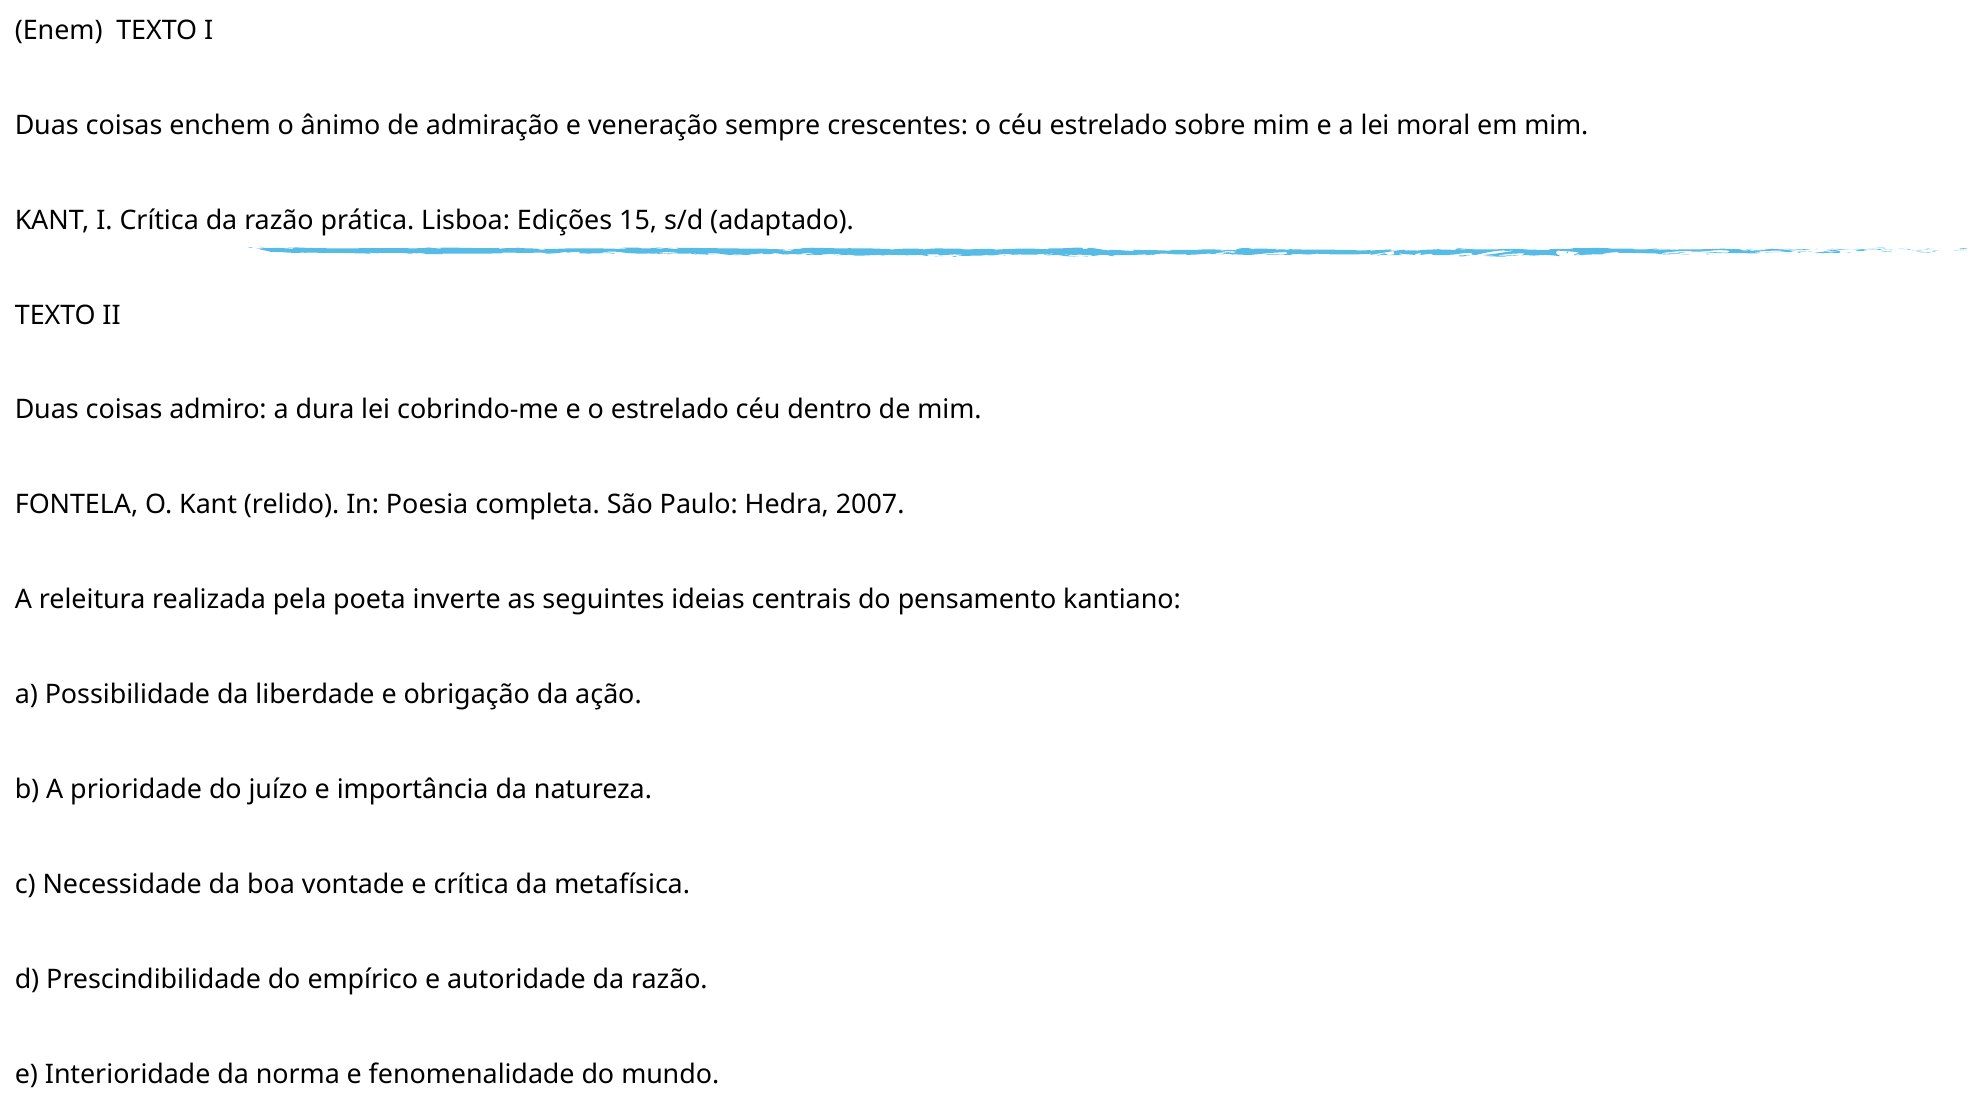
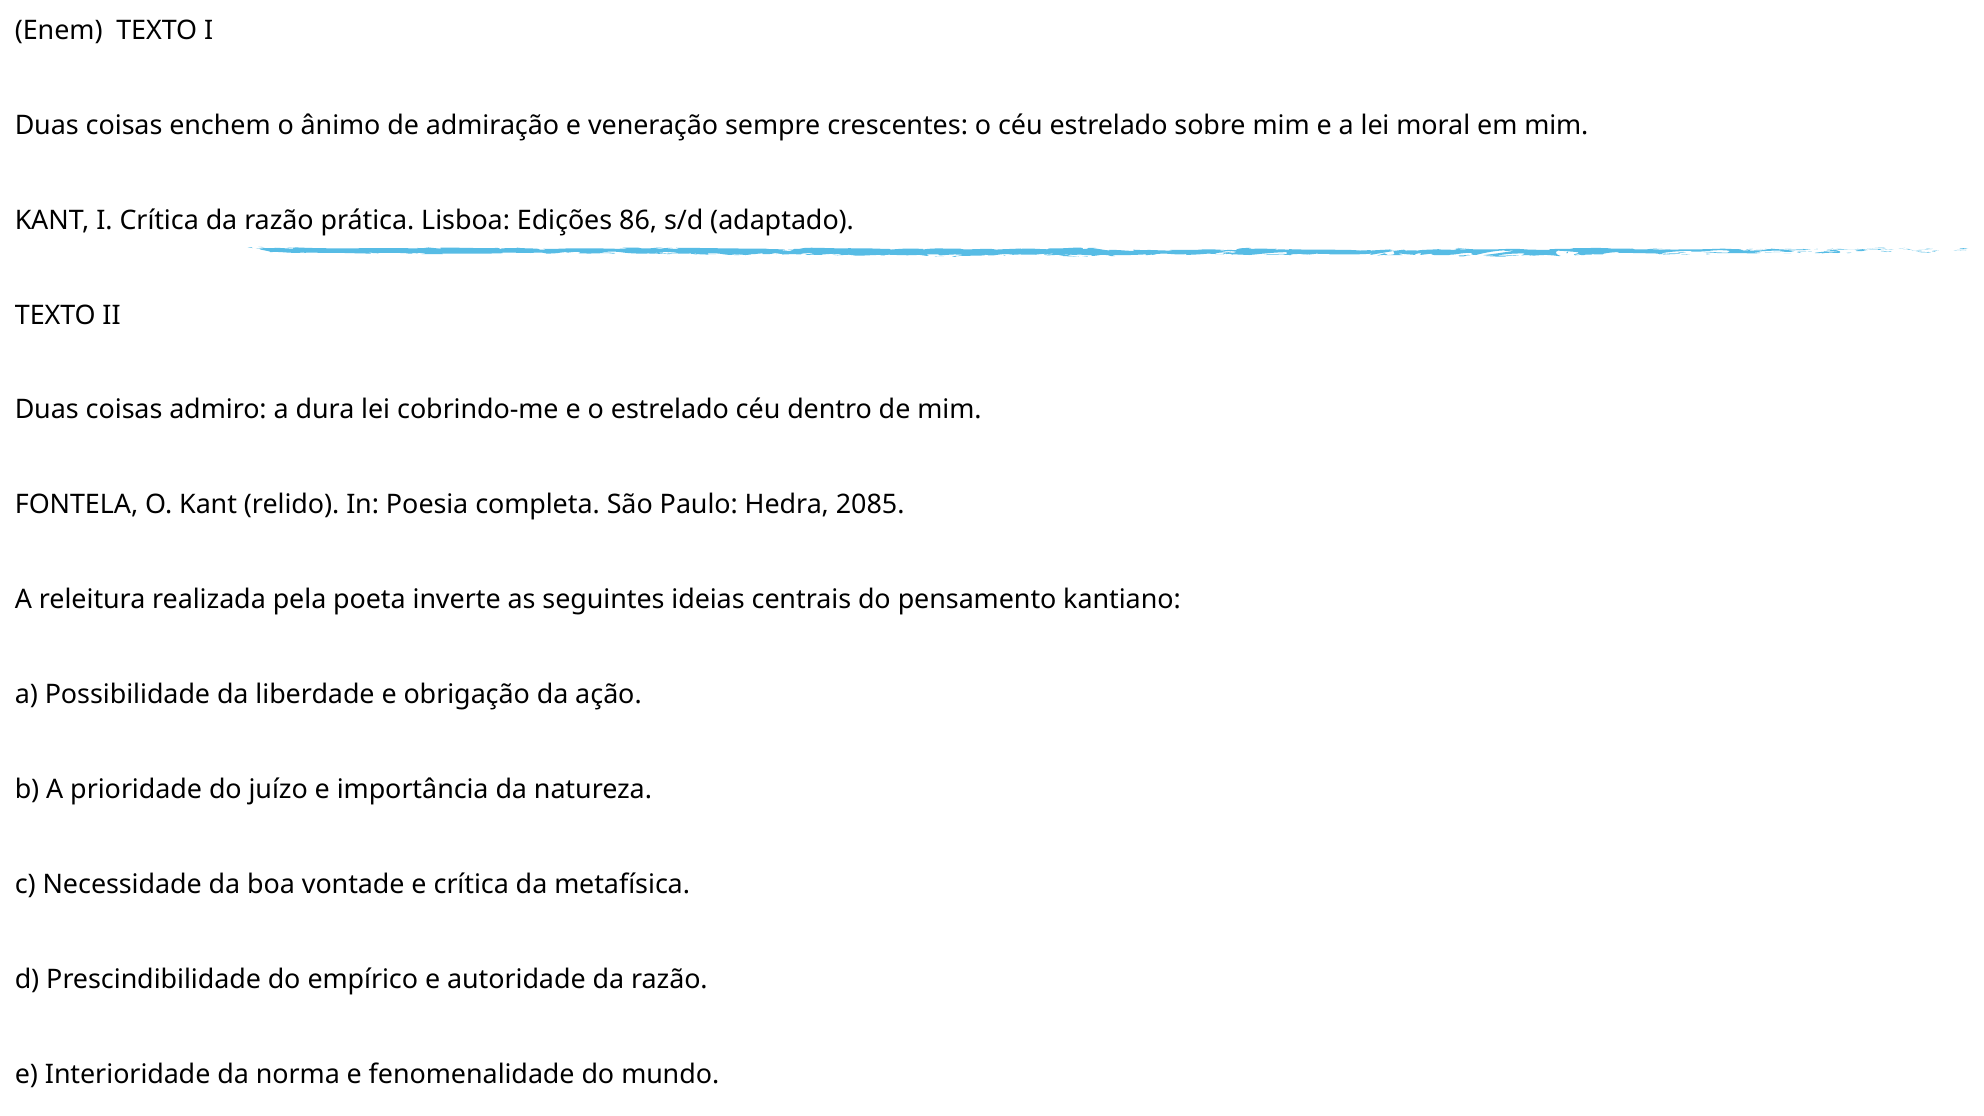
15: 15 -> 86
2007: 2007 -> 2085
